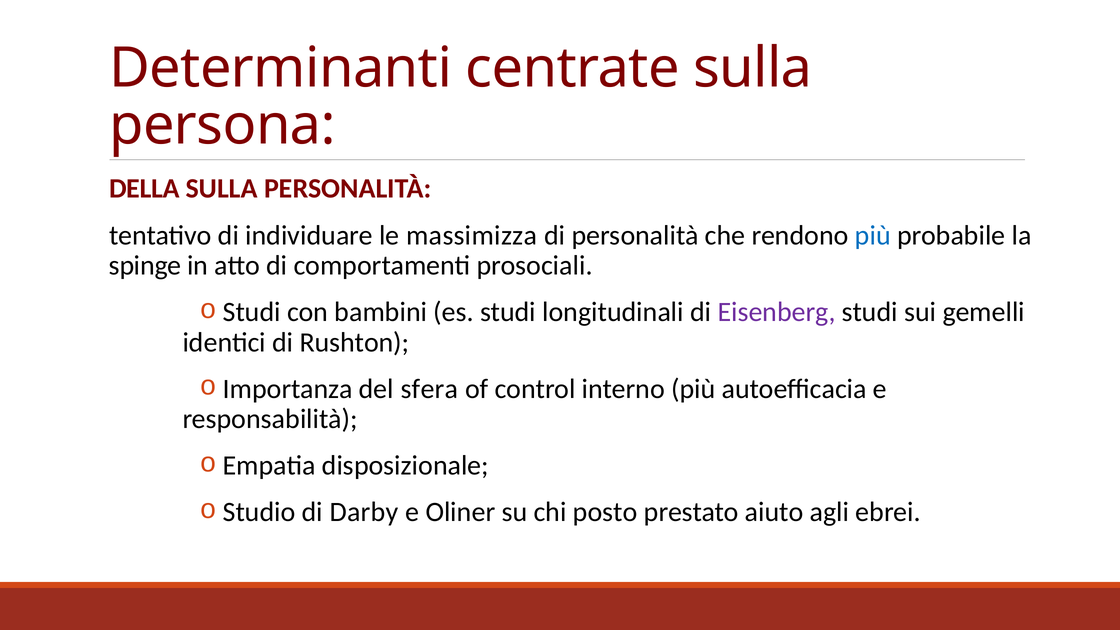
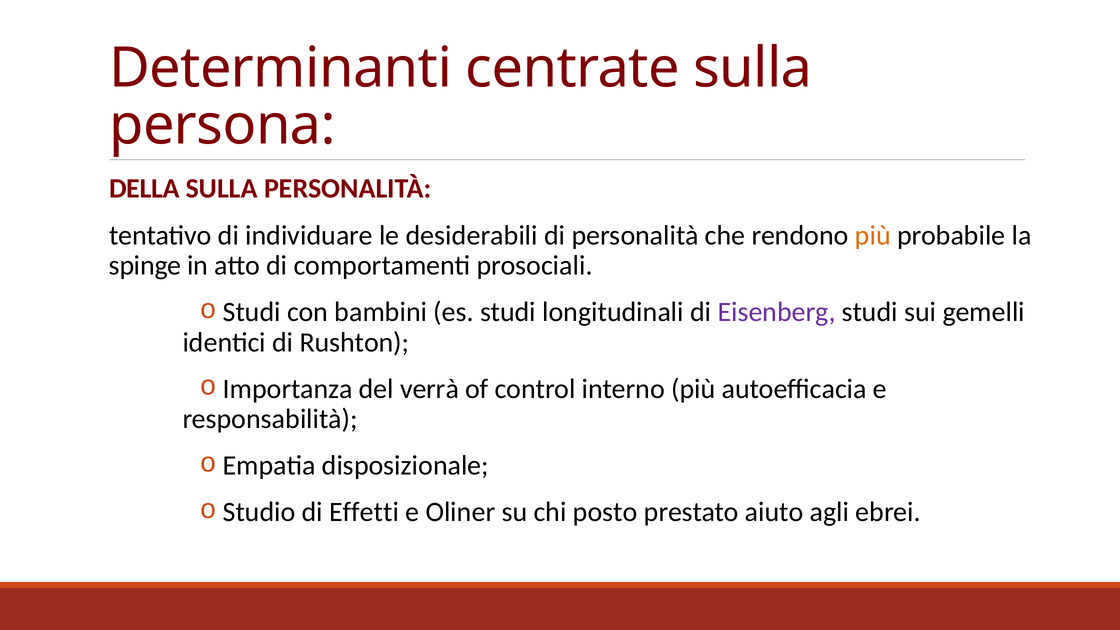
massimizza: massimizza -> desiderabili
più at (873, 235) colour: blue -> orange
sfera: sfera -> verrà
Darby: Darby -> Effetti
